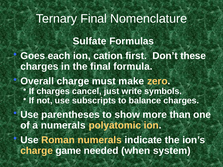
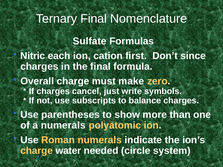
Goes: Goes -> Nitric
these: these -> since
game: game -> water
when: when -> circle
